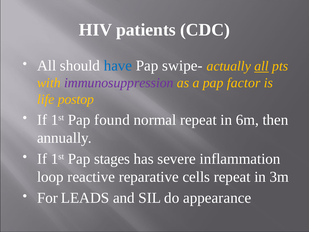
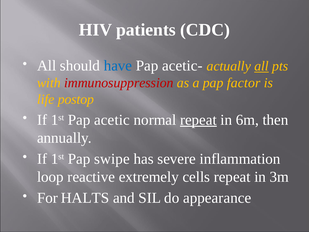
swipe-: swipe- -> acetic-
immunosuppression colour: purple -> red
found: found -> acetic
repeat at (198, 120) underline: none -> present
stages: stages -> swipe
reparative: reparative -> extremely
LEADS: LEADS -> HALTS
